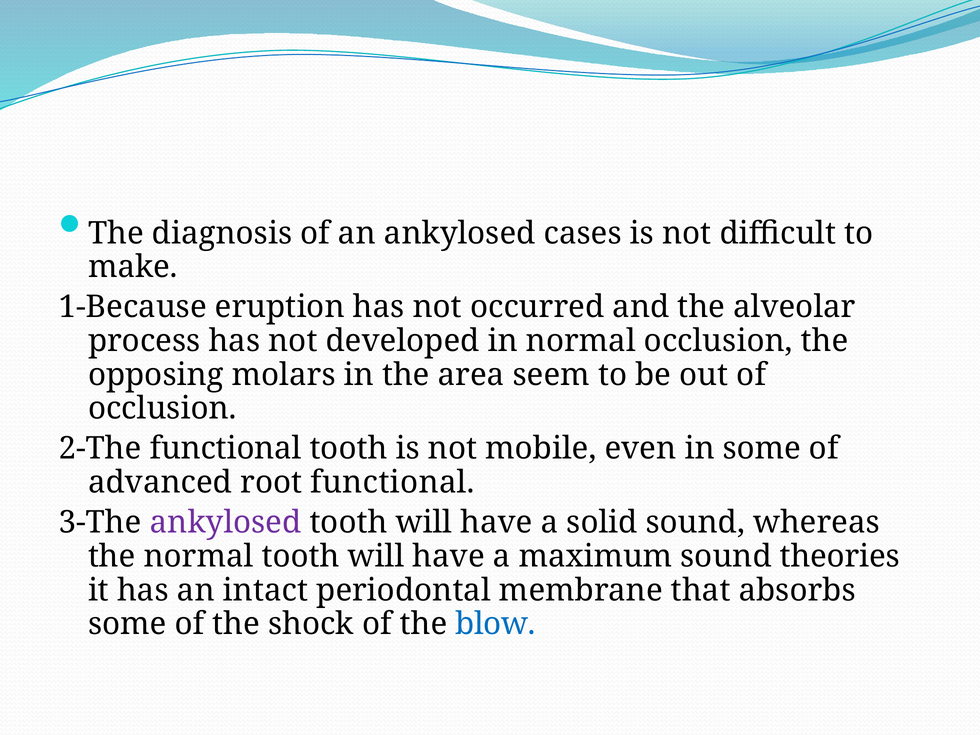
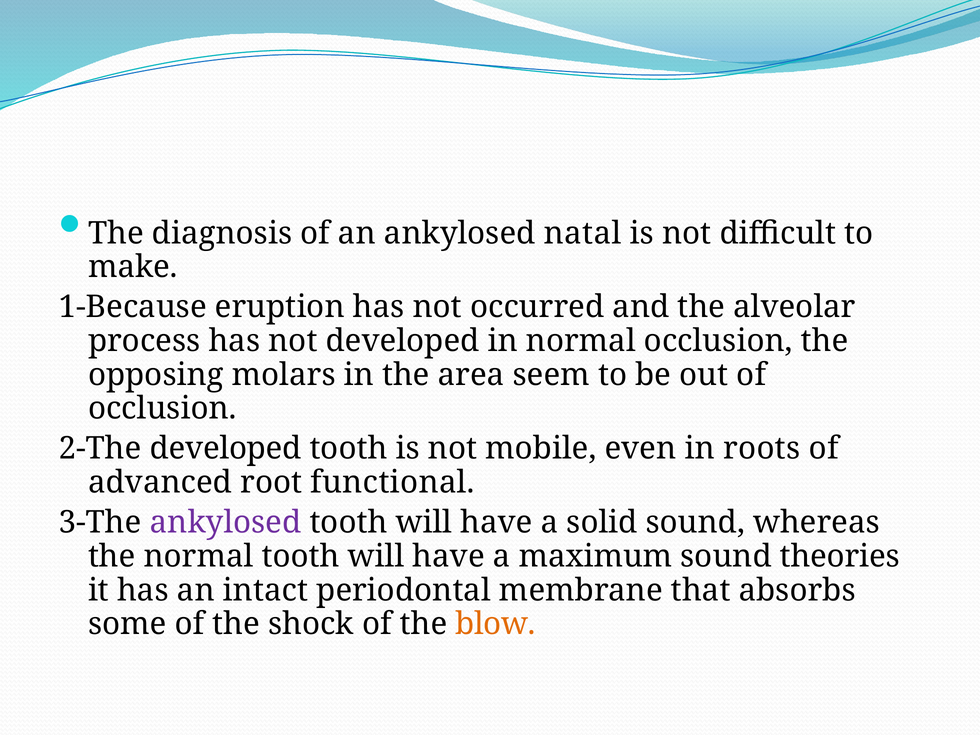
cases: cases -> natal
2-The functional: functional -> developed
in some: some -> roots
blow colour: blue -> orange
